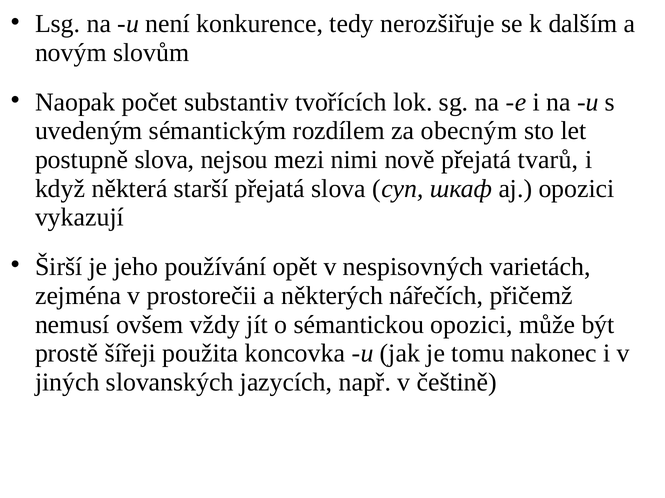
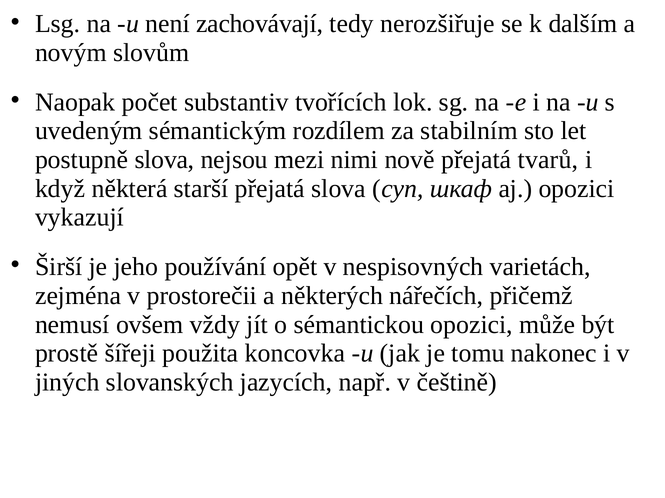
konkurence: konkurence -> zachovávají
obecným: obecným -> stabilním
